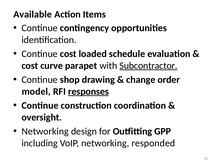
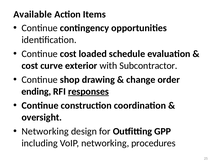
parapet: parapet -> exterior
Subcontractor underline: present -> none
model: model -> ending
responded: responded -> procedures
